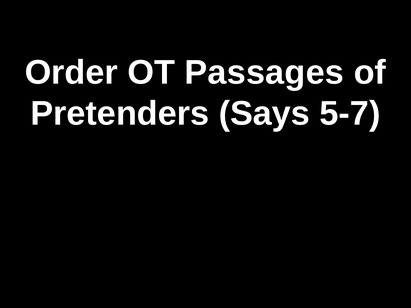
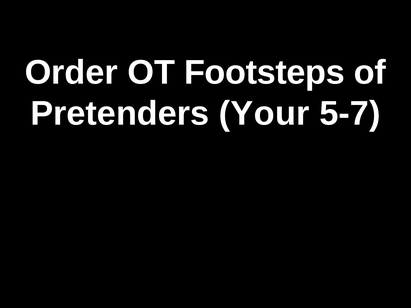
Passages: Passages -> Footsteps
Says: Says -> Your
